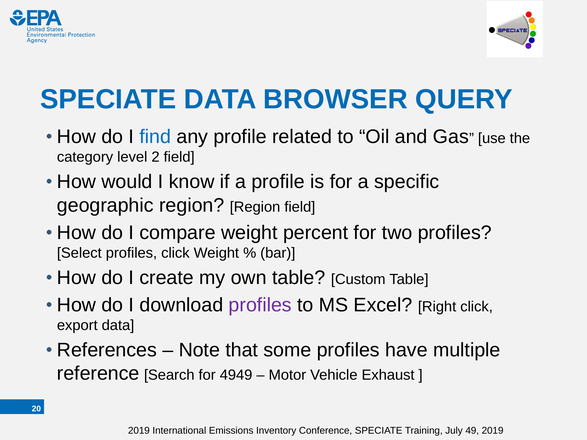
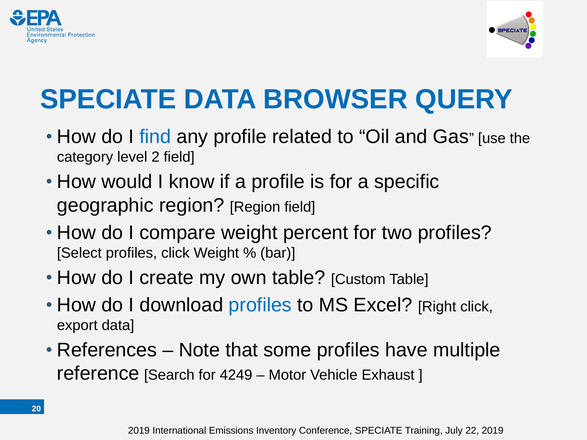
profiles at (260, 305) colour: purple -> blue
4949: 4949 -> 4249
49: 49 -> 22
